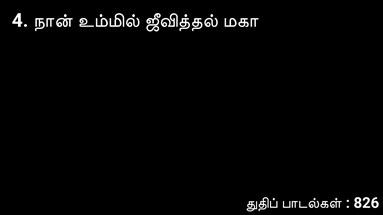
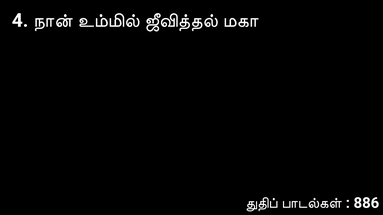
826: 826 -> 886
